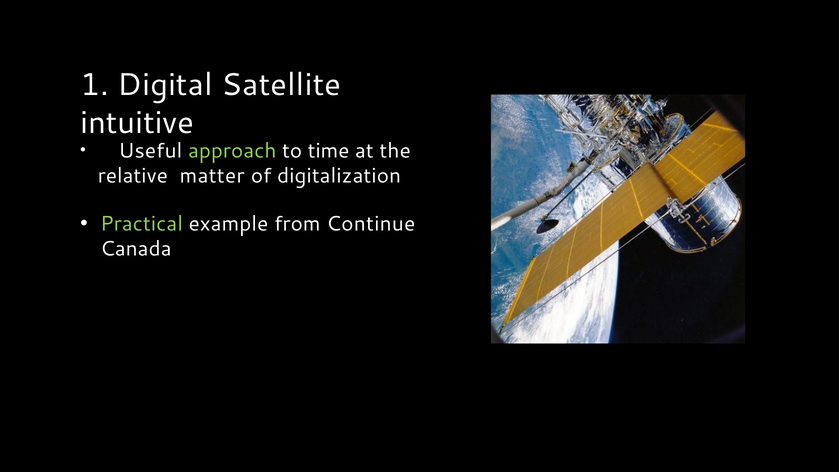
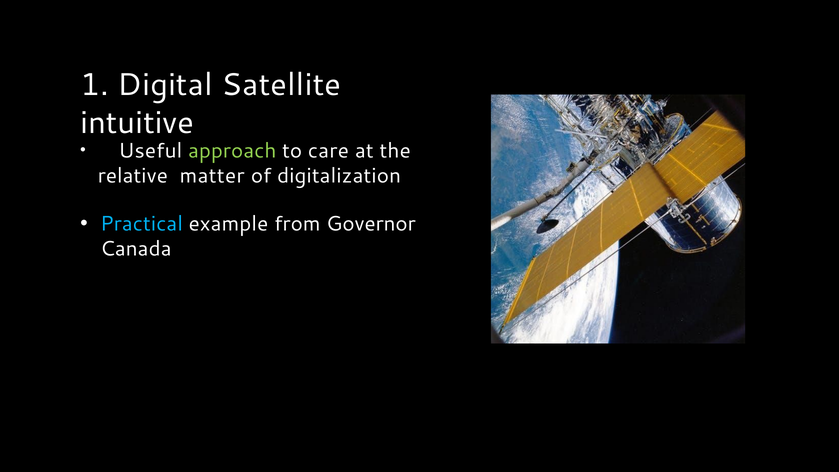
time: time -> care
Practical colour: light green -> light blue
Continue: Continue -> Governor
